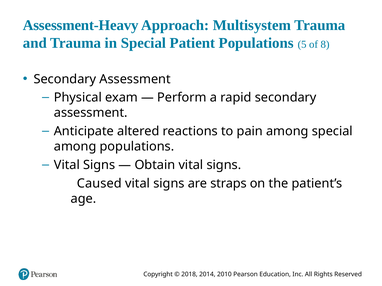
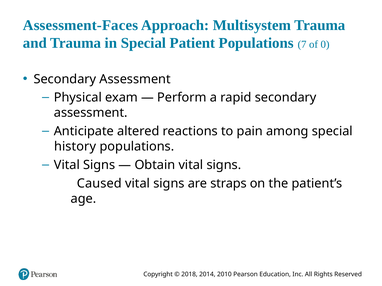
Assessment-Heavy: Assessment-Heavy -> Assessment-Faces
5: 5 -> 7
8: 8 -> 0
among at (75, 147): among -> history
